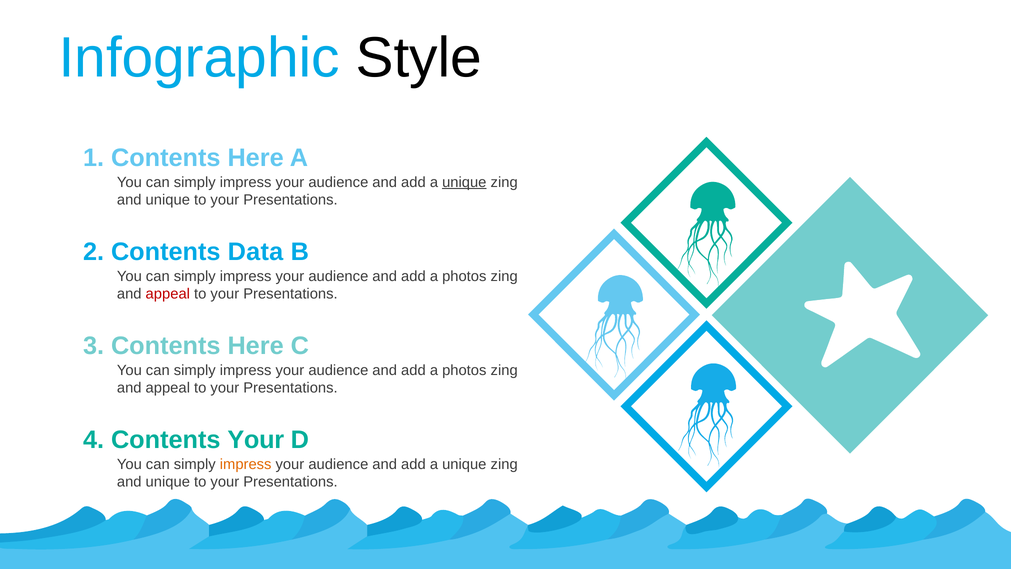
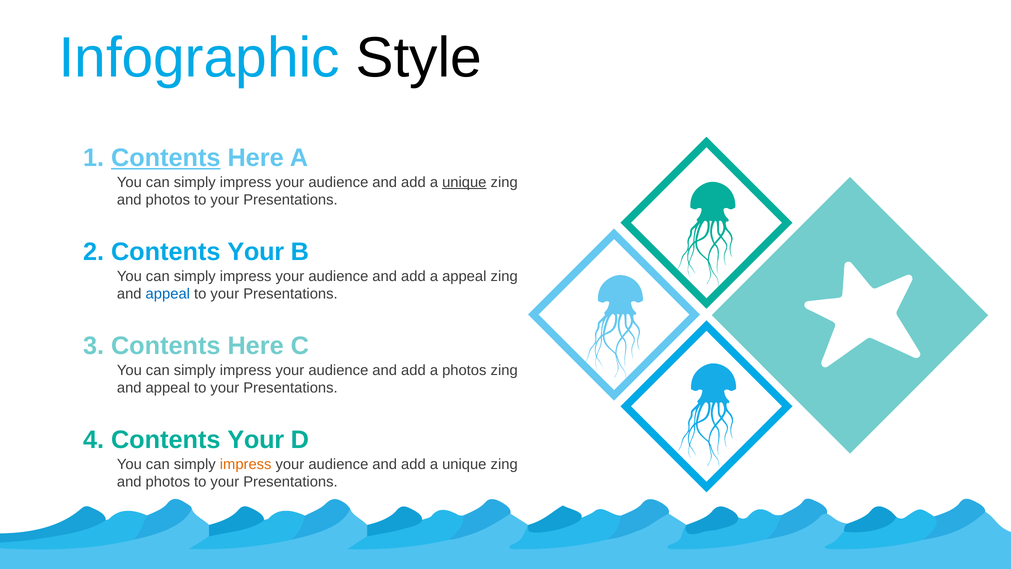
Contents at (166, 158) underline: none -> present
unique at (168, 200): unique -> photos
2 Contents Data: Data -> Your
photos at (464, 276): photos -> appeal
appeal at (168, 294) colour: red -> blue
unique at (168, 482): unique -> photos
